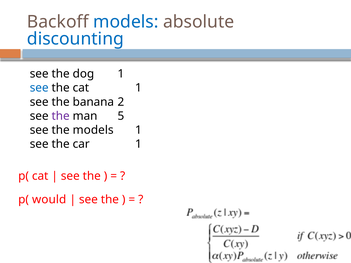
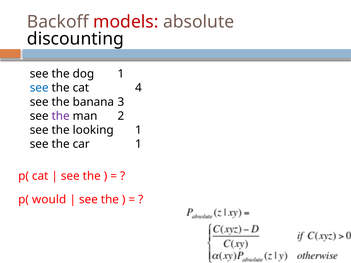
models at (126, 22) colour: blue -> red
discounting colour: blue -> black
cat 1: 1 -> 4
2: 2 -> 3
5: 5 -> 2
the models: models -> looking
